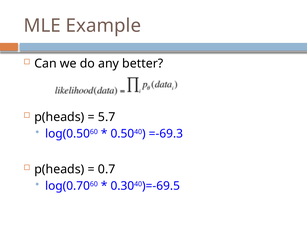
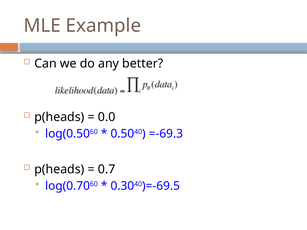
5.7: 5.7 -> 0.0
